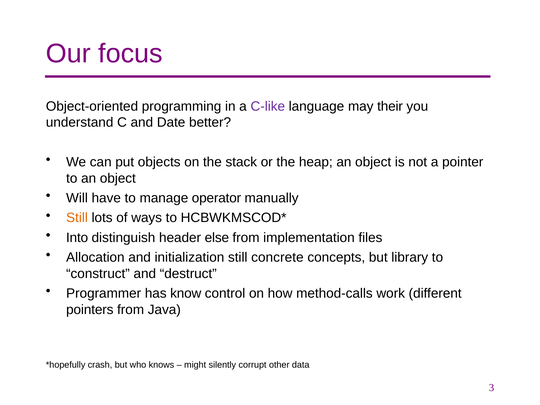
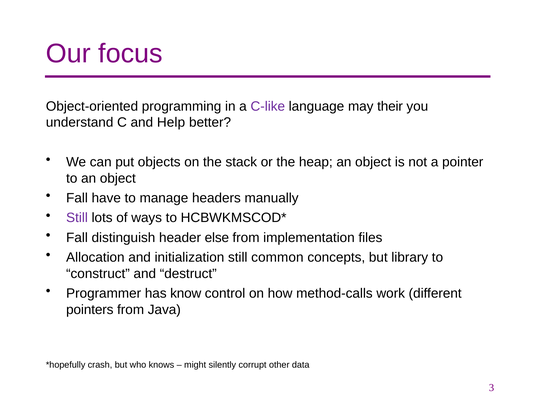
Date: Date -> Help
Will at (77, 198): Will -> Fall
operator: operator -> headers
Still at (77, 218) colour: orange -> purple
Into at (77, 238): Into -> Fall
concrete: concrete -> common
